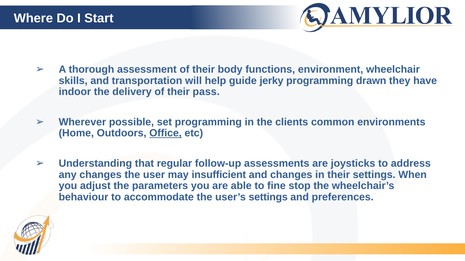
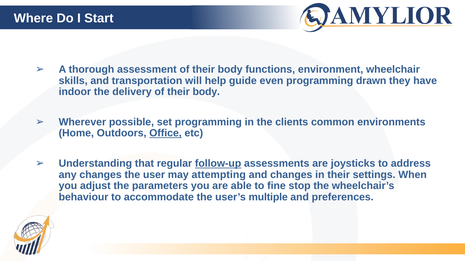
jerky: jerky -> even
delivery of their pass: pass -> body
follow-up underline: none -> present
insufficient: insufficient -> attempting
user’s settings: settings -> multiple
